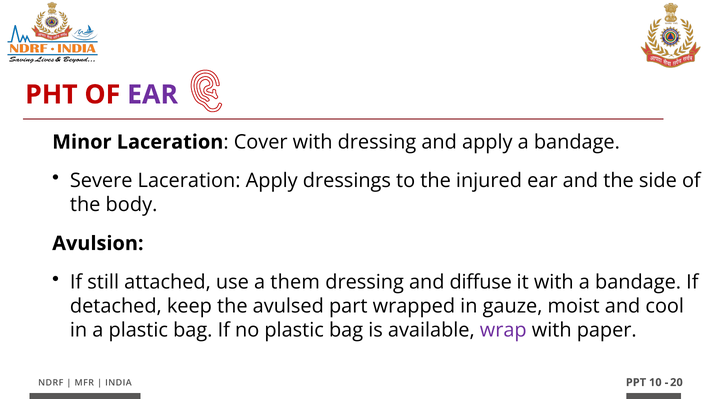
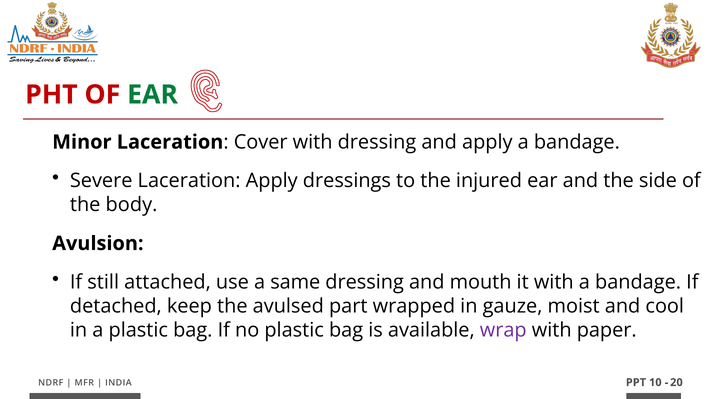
EAR at (153, 95) colour: purple -> green
them: them -> same
diffuse: diffuse -> mouth
